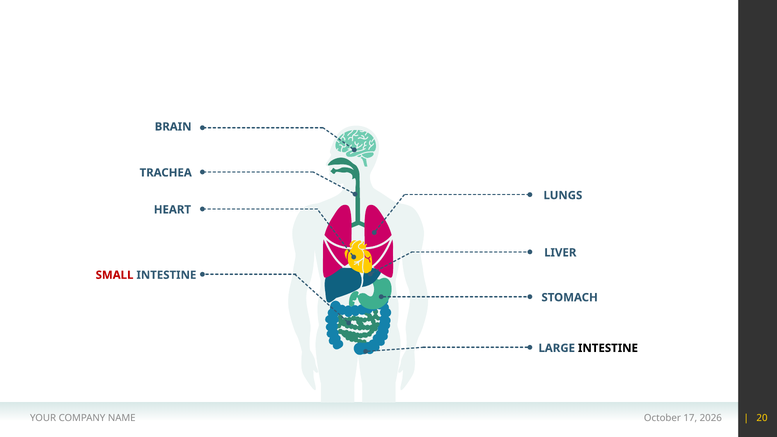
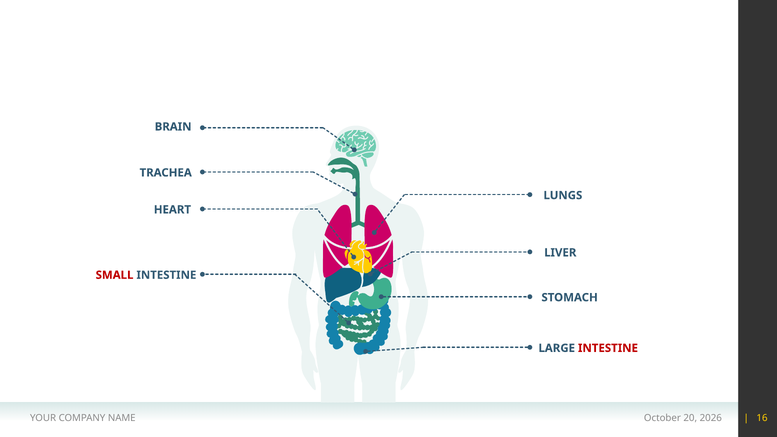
INTESTINE at (608, 348) colour: black -> red
17: 17 -> 20
20: 20 -> 16
